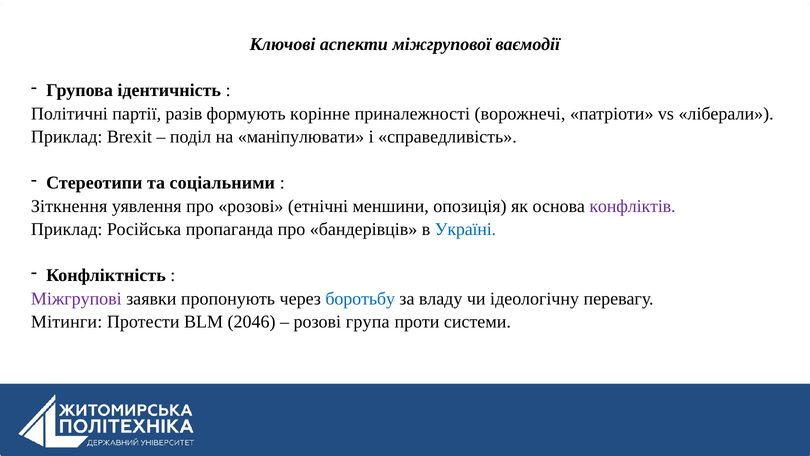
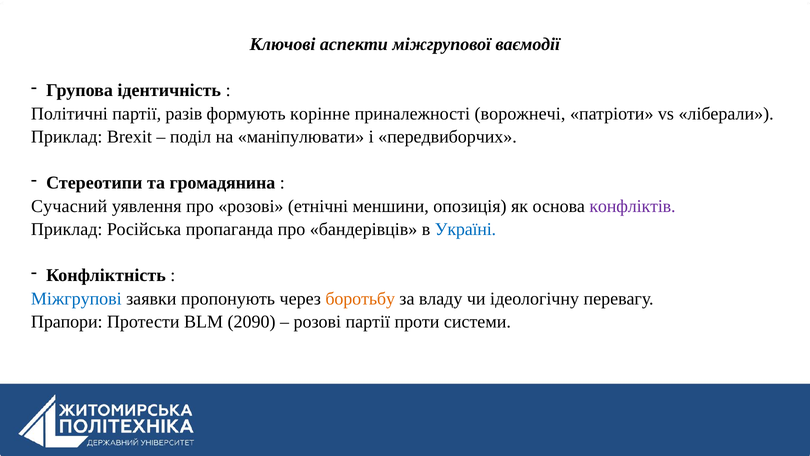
справедливість: справедливість -> передвиборчих
соціальними: соціальними -> громадянина
Зіткнення: Зіткнення -> Сучасний
Міжгрупові colour: purple -> blue
боротьбу colour: blue -> orange
Мітинги: Мітинги -> Прапори
2046: 2046 -> 2090
розові група: група -> партії
